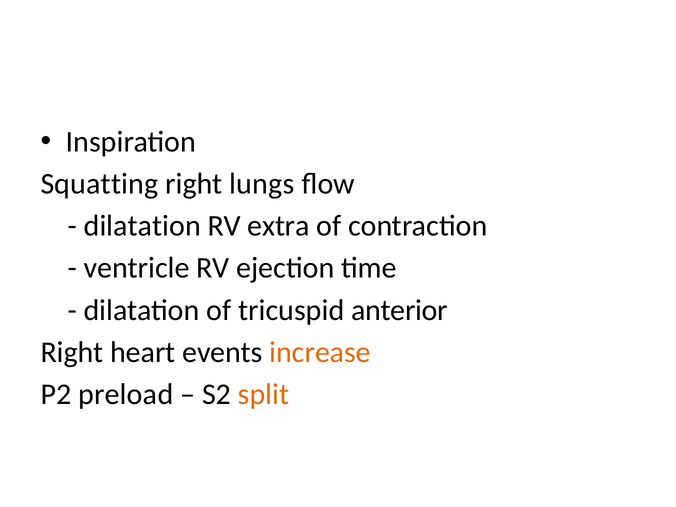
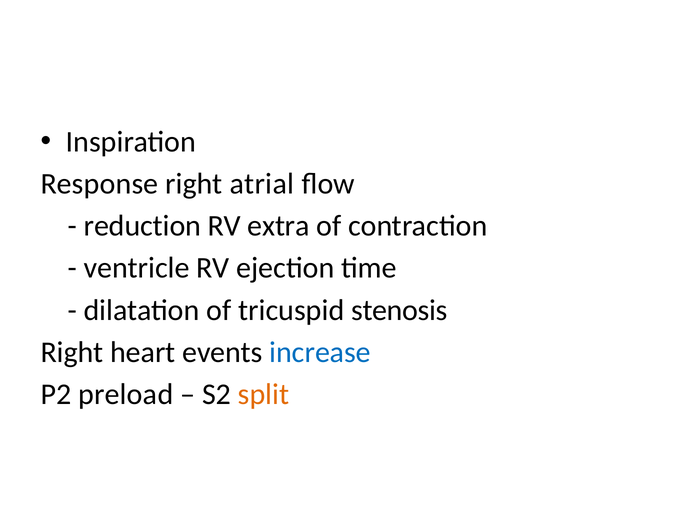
Squatting: Squatting -> Response
lungs: lungs -> atrial
dilatation at (142, 226): dilatation -> reduction
anterior: anterior -> stenosis
increase colour: orange -> blue
